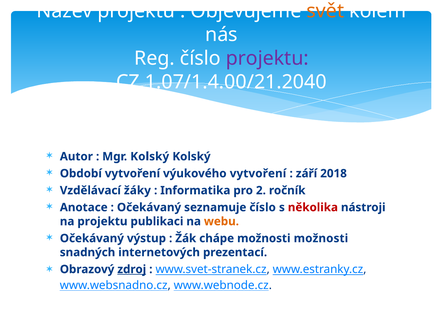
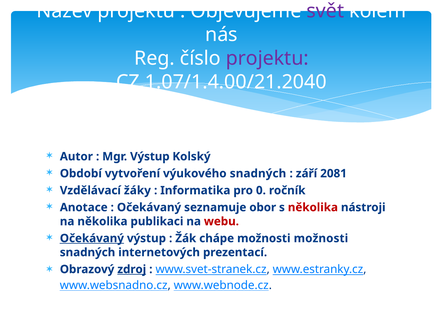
svět colour: orange -> purple
Mgr Kolský: Kolský -> Výstup
výukového vytvoření: vytvoření -> snadných
2018: 2018 -> 2081
2: 2 -> 0
seznamuje číslo: číslo -> obor
na projektu: projektu -> několika
webu colour: orange -> red
Očekávaný at (92, 238) underline: none -> present
